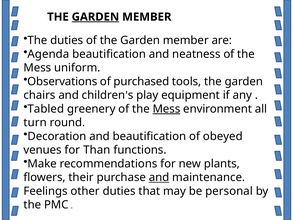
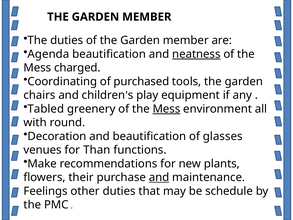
GARDEN at (95, 17) underline: present -> none
neatness underline: none -> present
uniform: uniform -> charged
Observations: Observations -> Coordinating
turn: turn -> with
obeyed: obeyed -> glasses
personal: personal -> schedule
